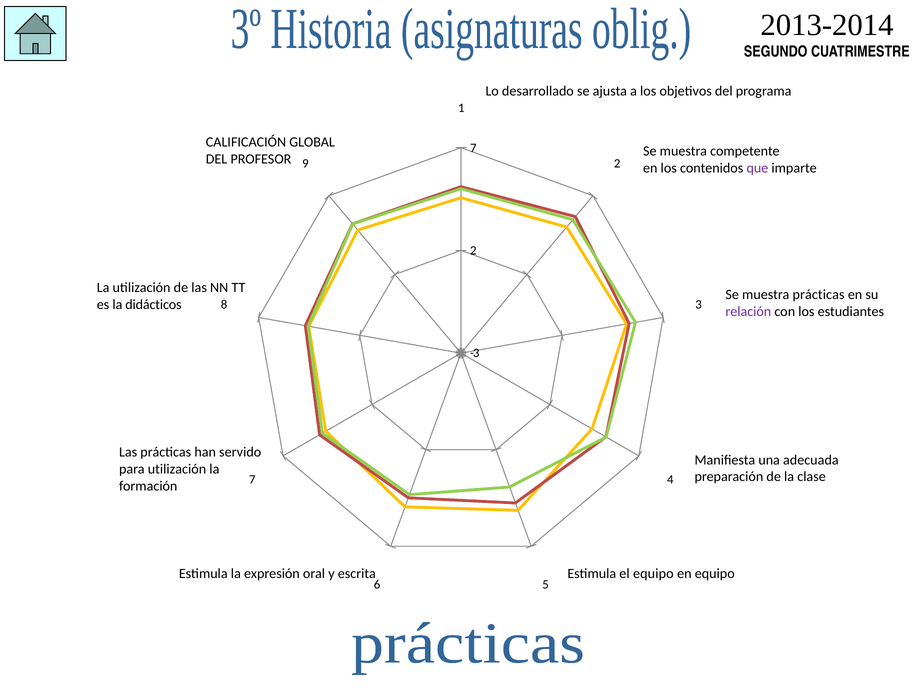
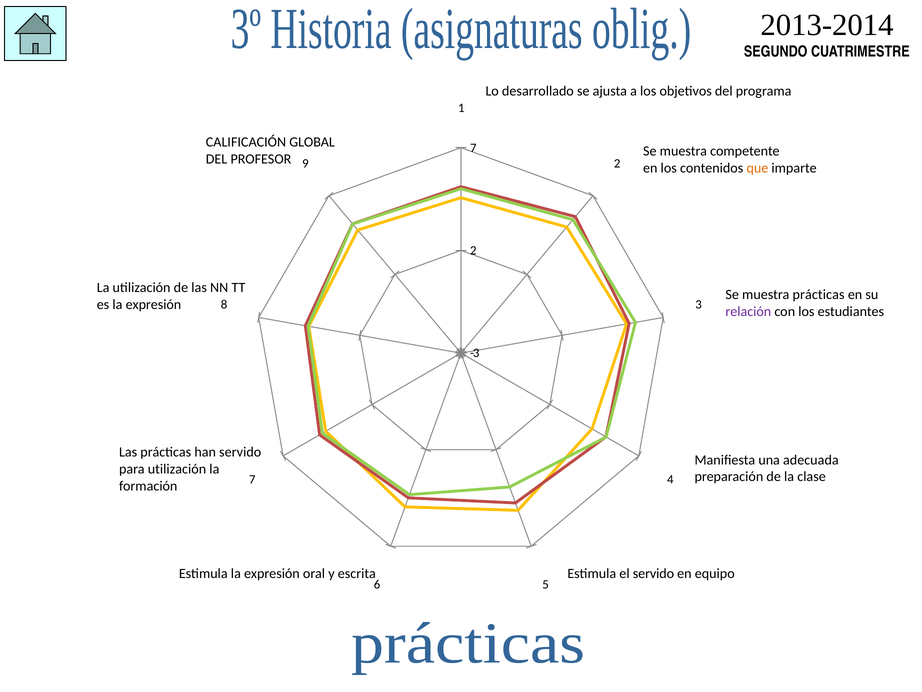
que colour: purple -> orange
es la didácticos: didácticos -> expresión
el equipo: equipo -> servido
